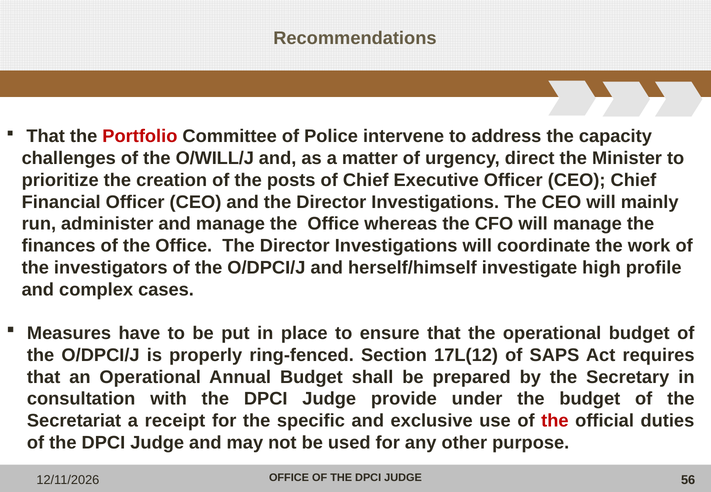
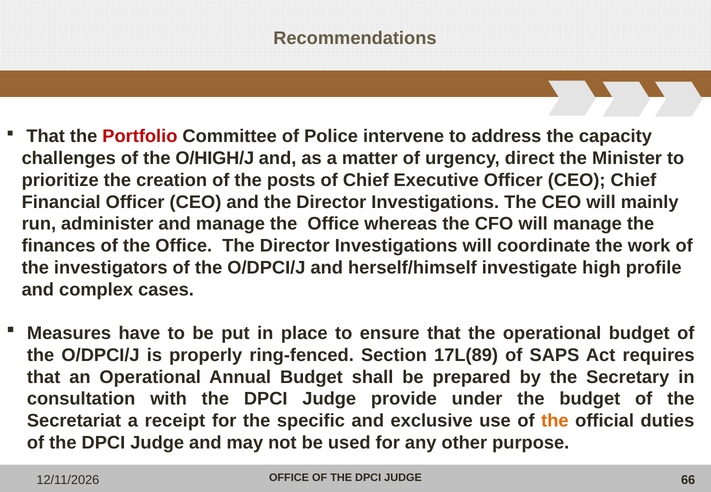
O/WILL/J: O/WILL/J -> O/HIGH/J
17L(12: 17L(12 -> 17L(89
the at (555, 421) colour: red -> orange
56: 56 -> 66
